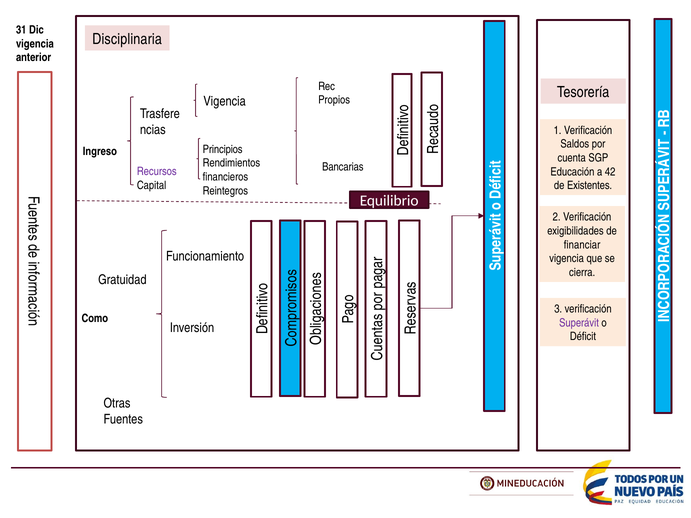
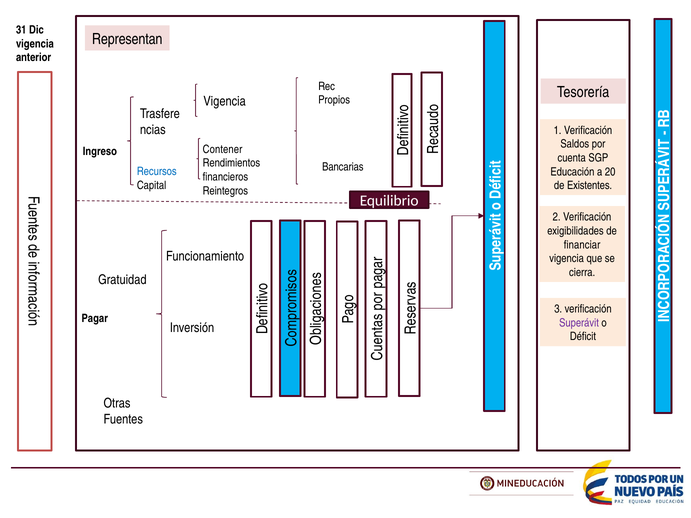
Disciplinaria: Disciplinaria -> Representan
Principios: Principios -> Contener
Recursos colour: purple -> blue
42: 42 -> 20
Como: Como -> Pagar
